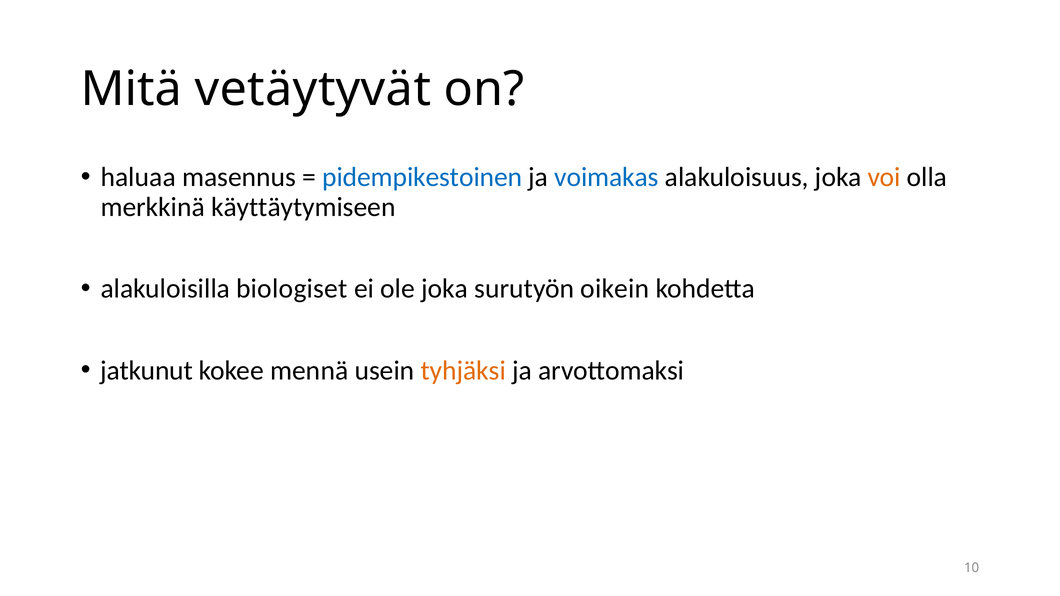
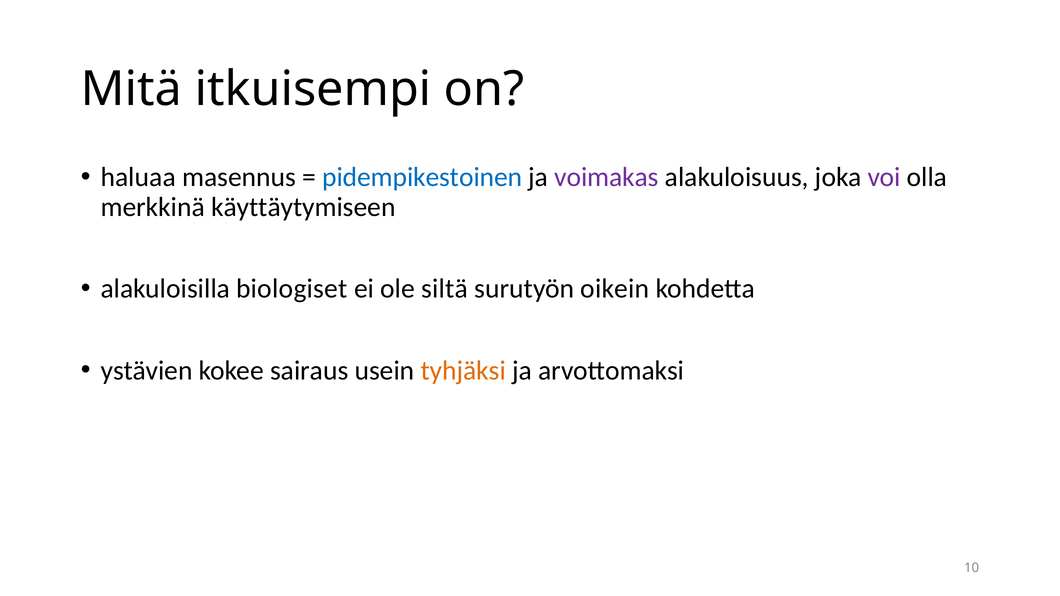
vetäytyvät: vetäytyvät -> itkuisempi
voimakas colour: blue -> purple
voi colour: orange -> purple
ole joka: joka -> siltä
jatkunut: jatkunut -> ystävien
mennä: mennä -> sairaus
